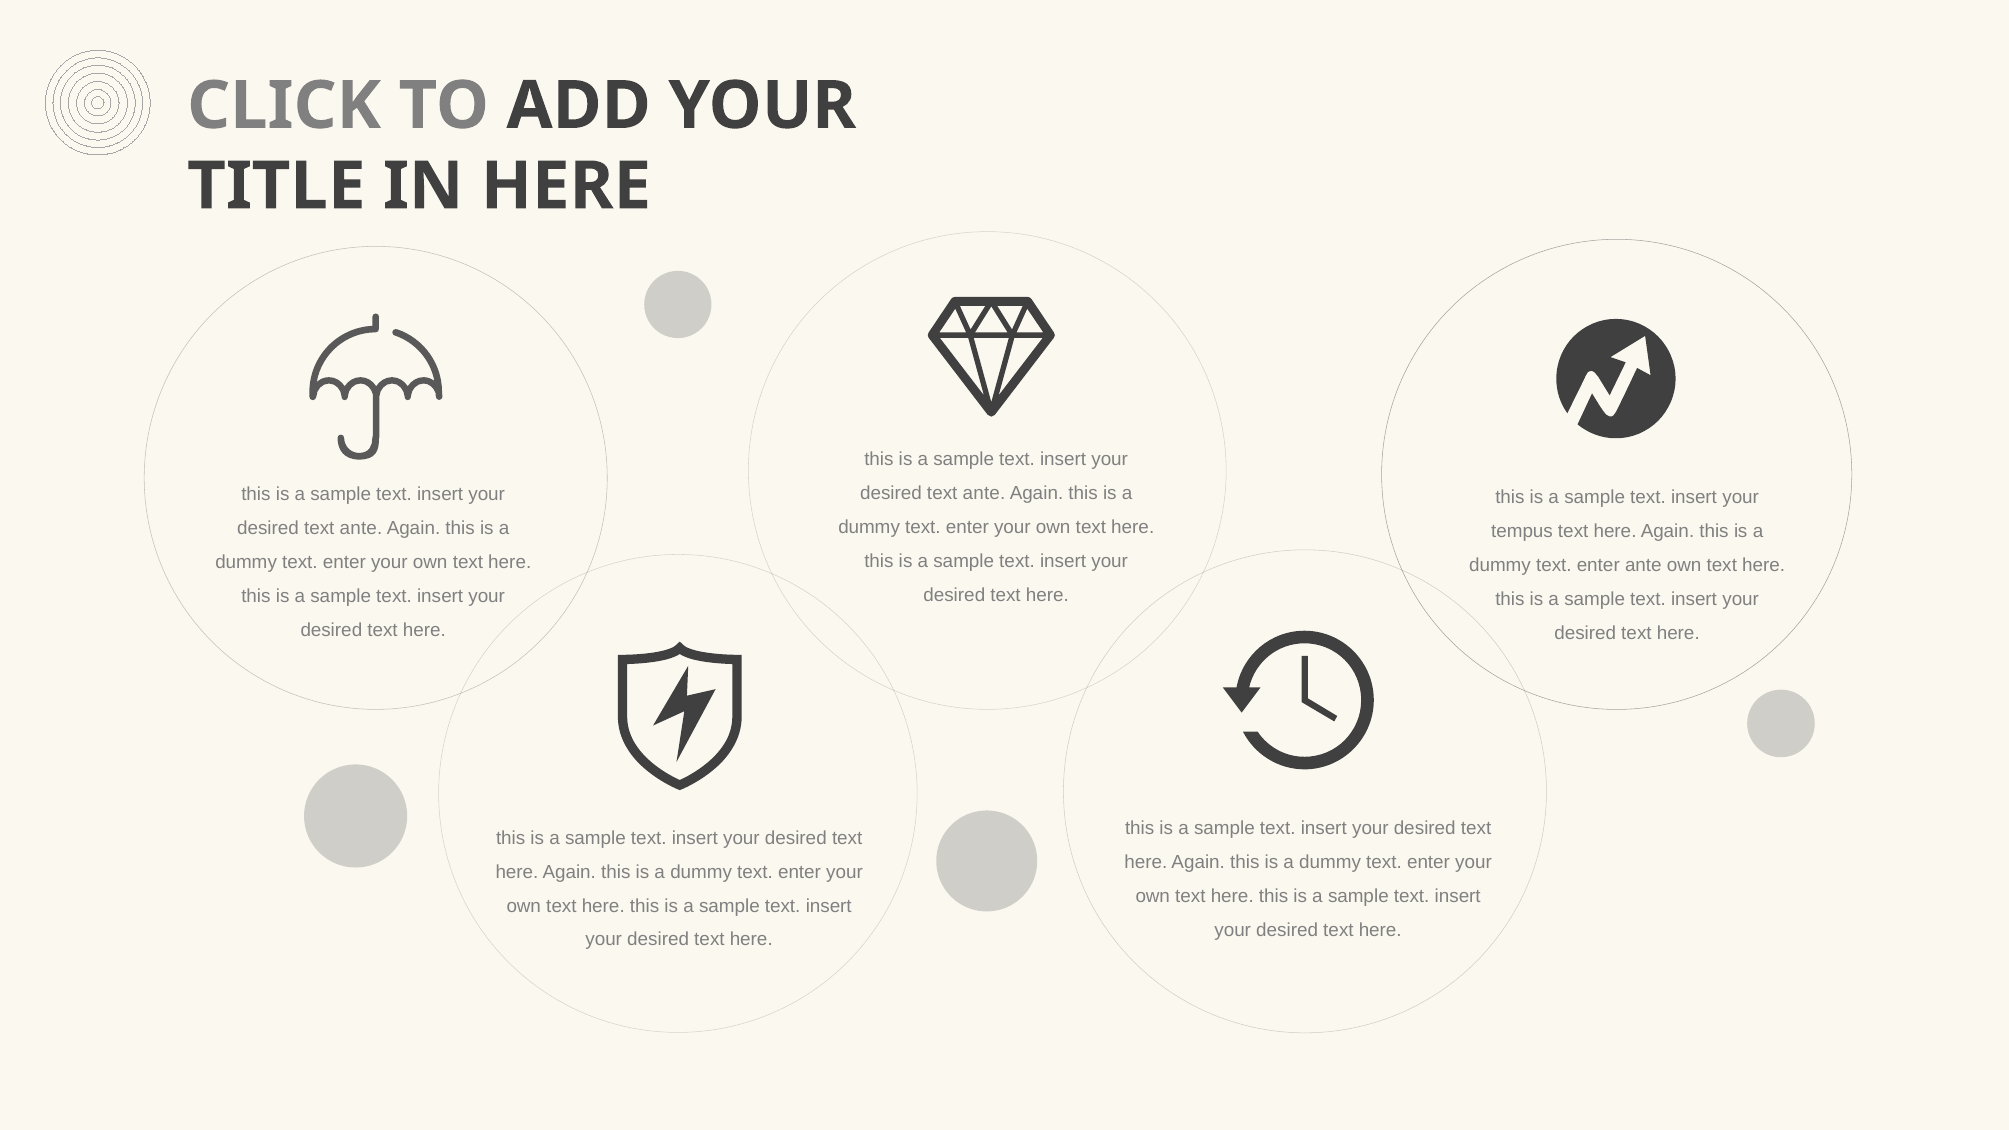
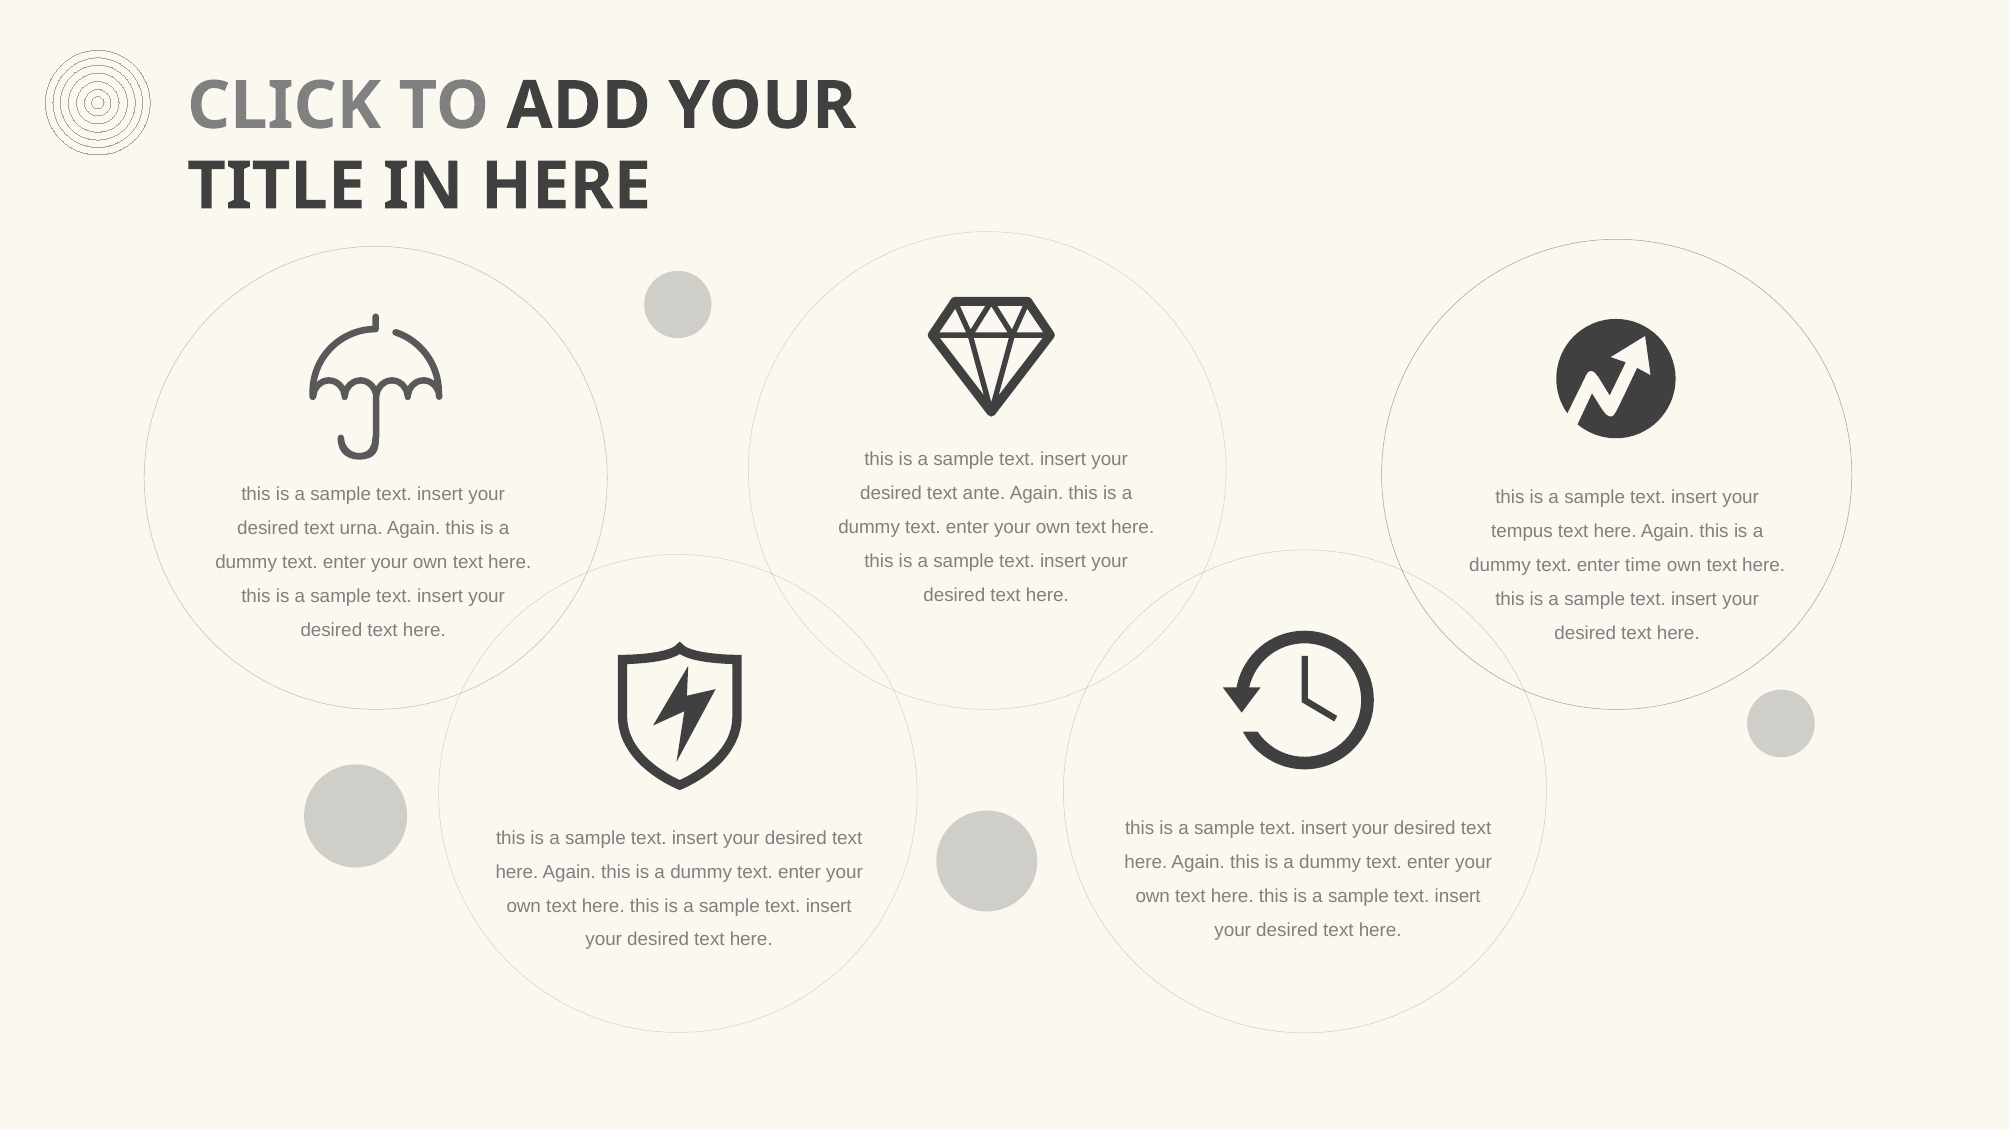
ante at (361, 528): ante -> urna
enter ante: ante -> time
